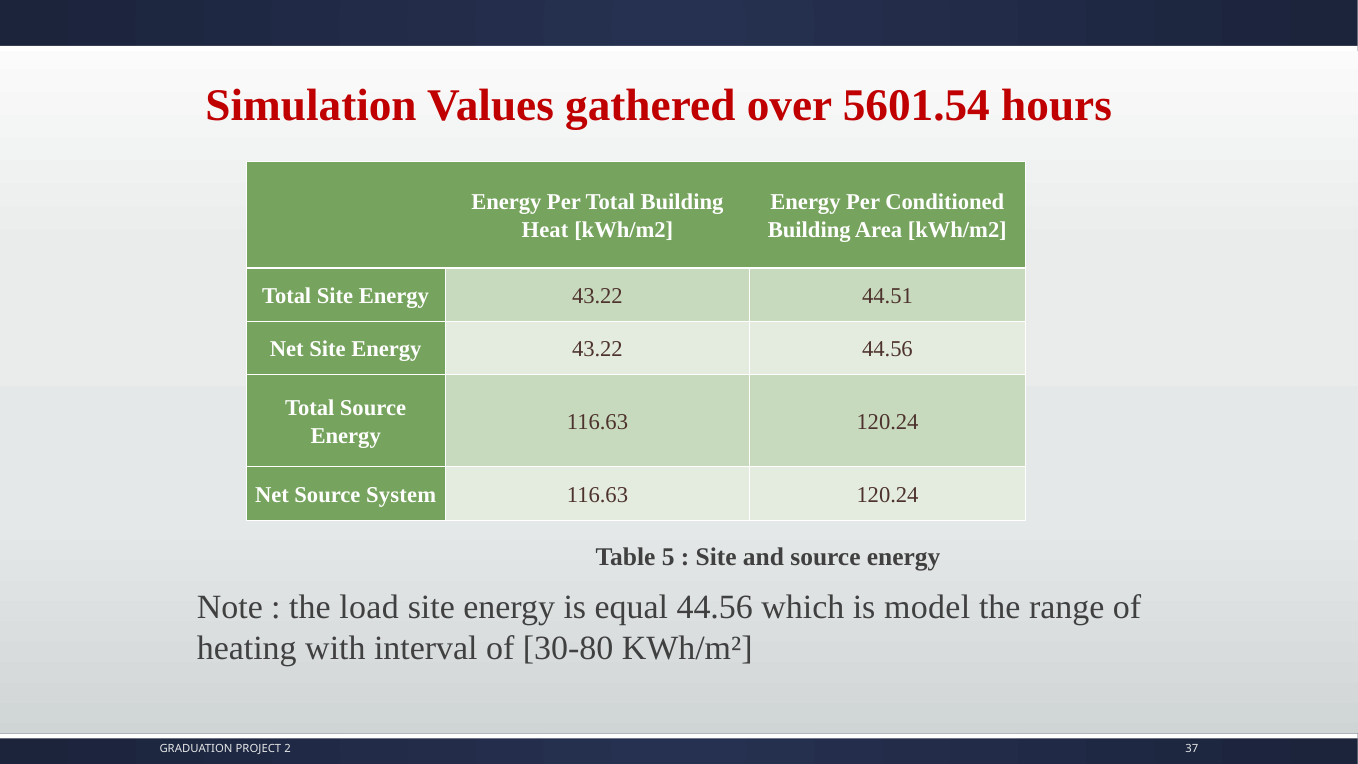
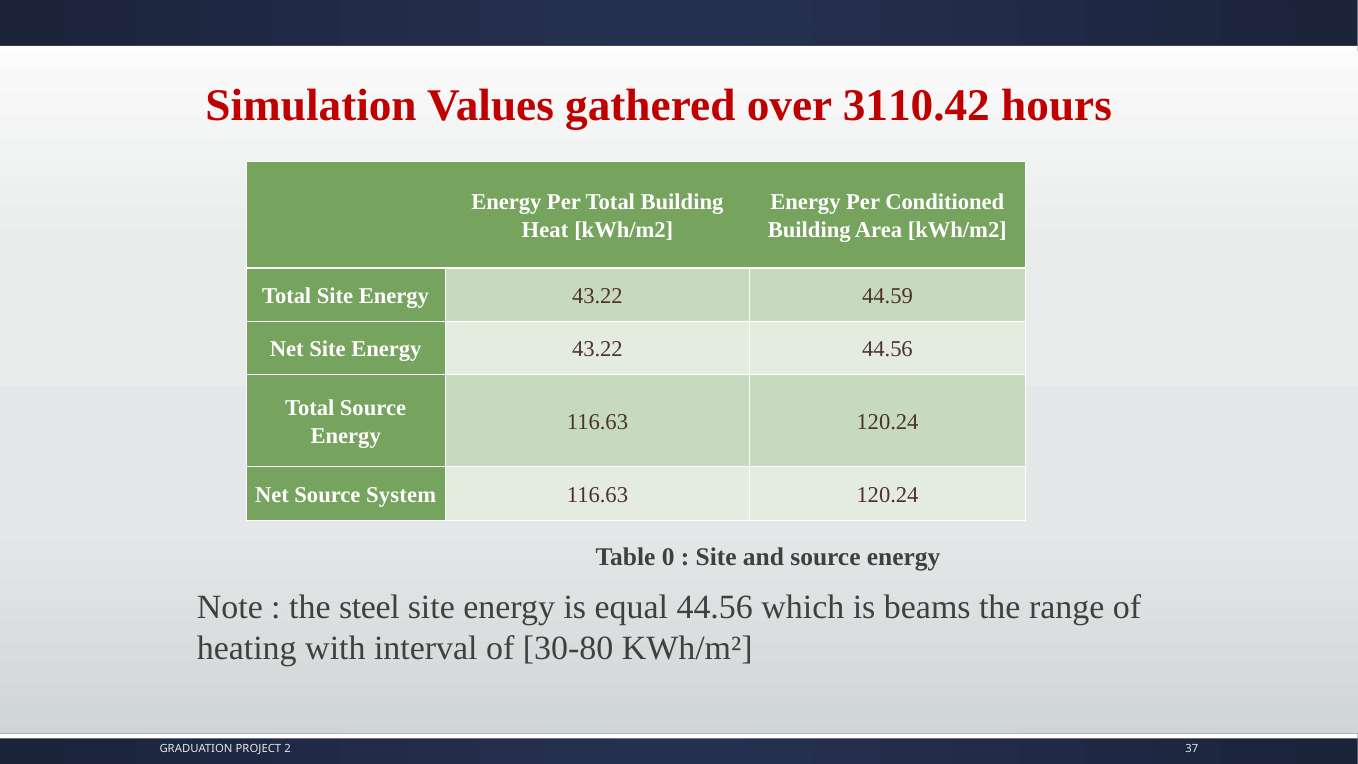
5601.54: 5601.54 -> 3110.42
44.51: 44.51 -> 44.59
5: 5 -> 0
load: load -> steel
model: model -> beams
